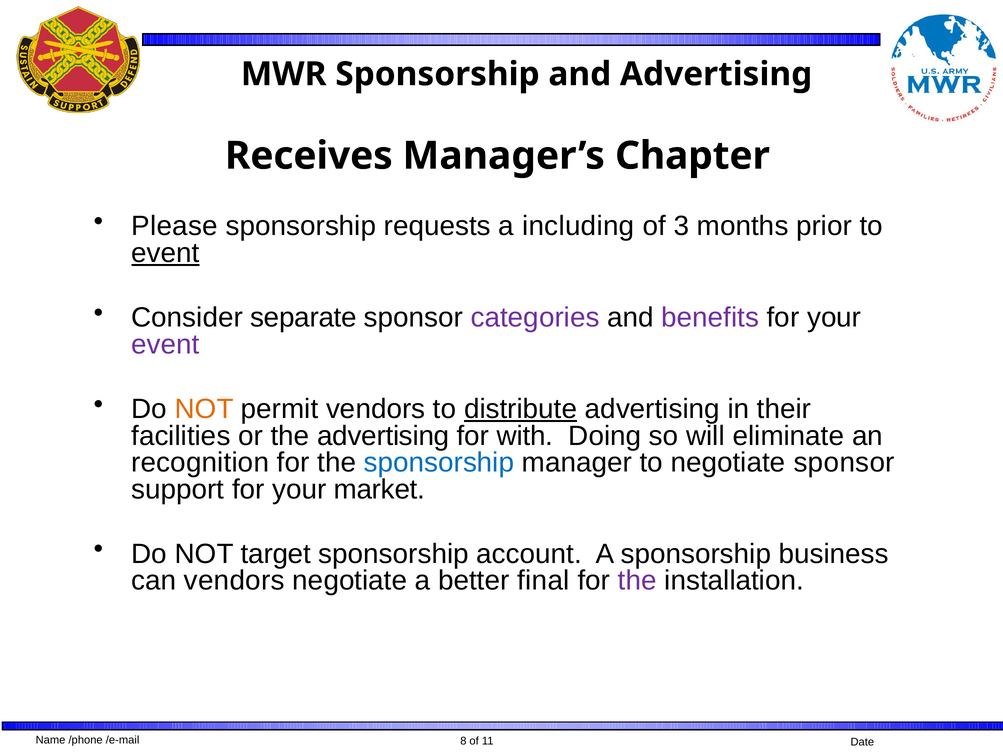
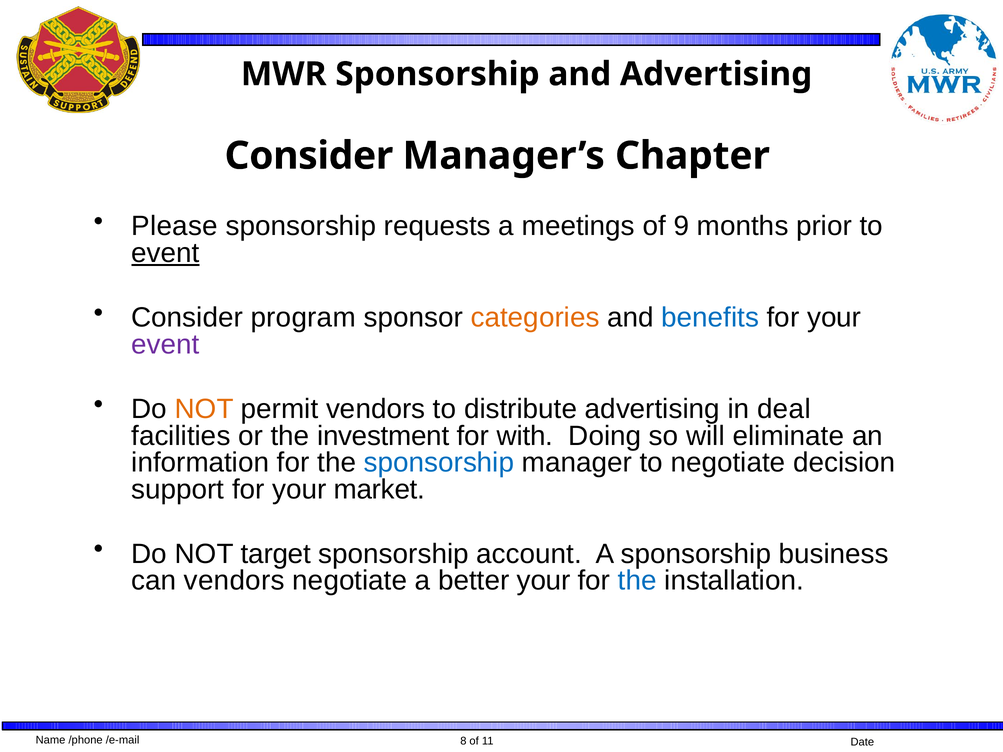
Receives at (309, 156): Receives -> Consider
including: including -> meetings
3: 3 -> 9
separate: separate -> program
categories colour: purple -> orange
benefits colour: purple -> blue
distribute underline: present -> none
their: their -> deal
the advertising: advertising -> investment
recognition: recognition -> information
negotiate sponsor: sponsor -> decision
better final: final -> your
the at (637, 581) colour: purple -> blue
